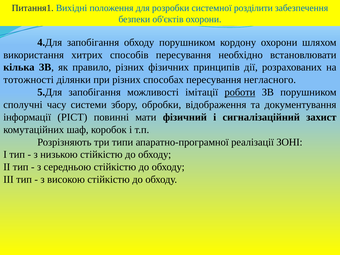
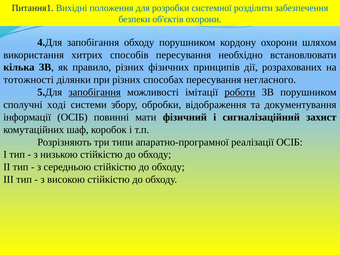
запобігання at (95, 92) underline: none -> present
часу: часу -> ході
інформації РІСТ: РІСТ -> ОСІБ
реалізації ЗОНІ: ЗОНІ -> ОСІБ
